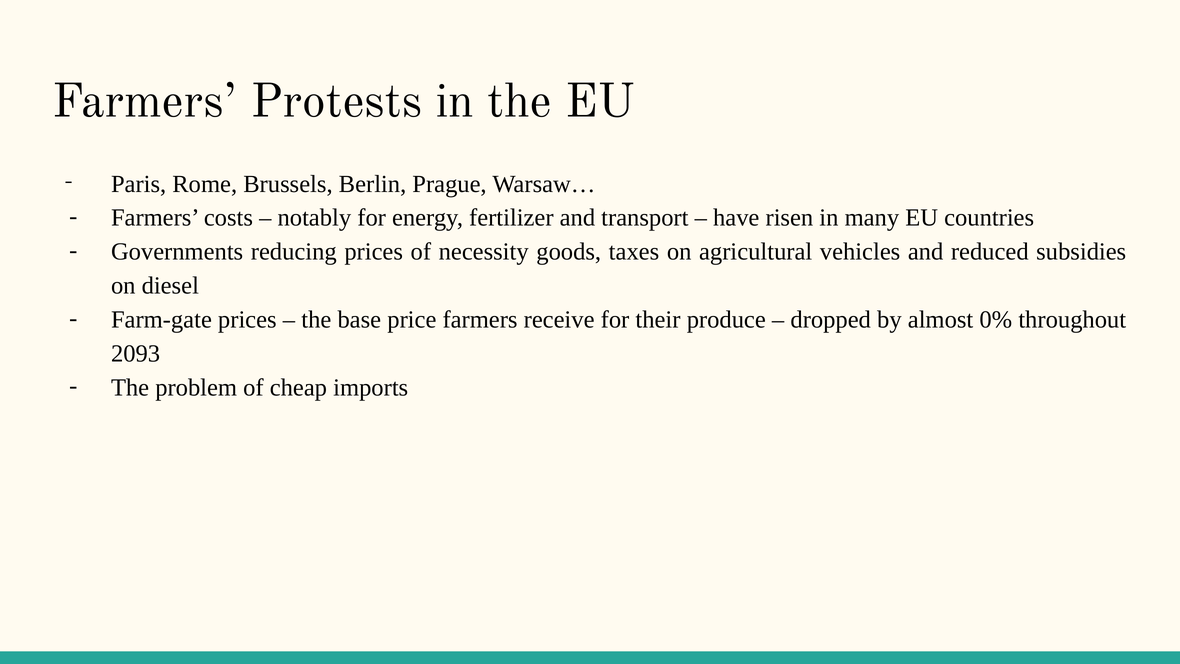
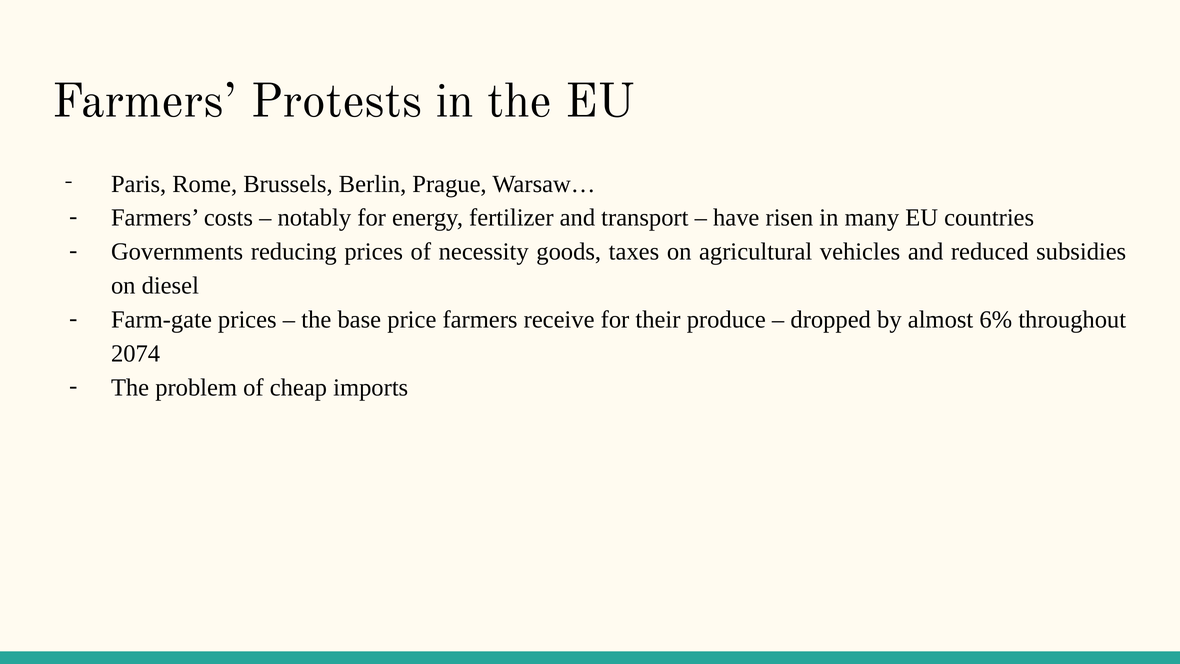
0%: 0% -> 6%
2093: 2093 -> 2074
